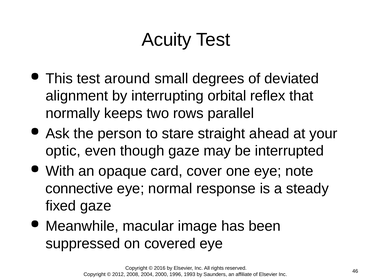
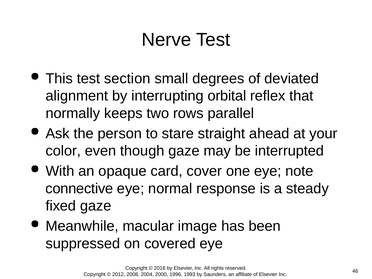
Acuity: Acuity -> Nerve
around: around -> section
optic: optic -> color
